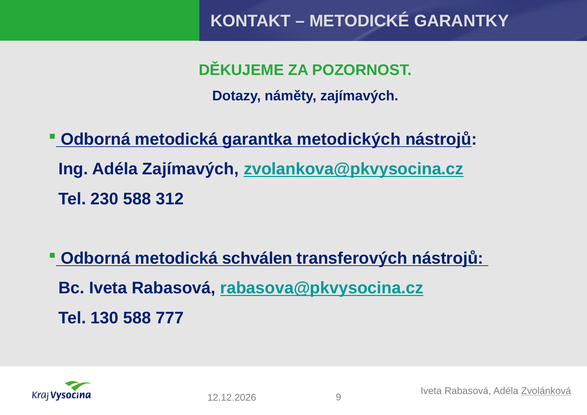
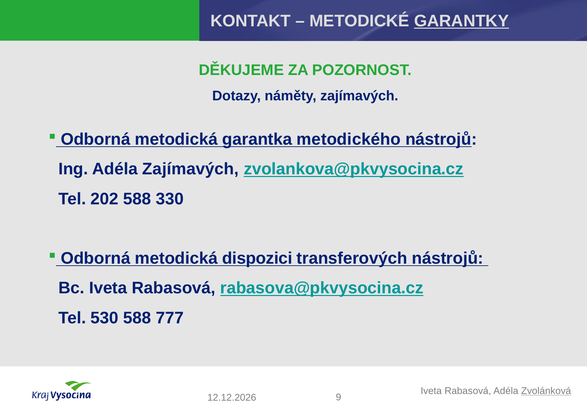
GARANTKY underline: none -> present
metodických: metodických -> metodického
230: 230 -> 202
312: 312 -> 330
schválen: schválen -> dispozici
130: 130 -> 530
